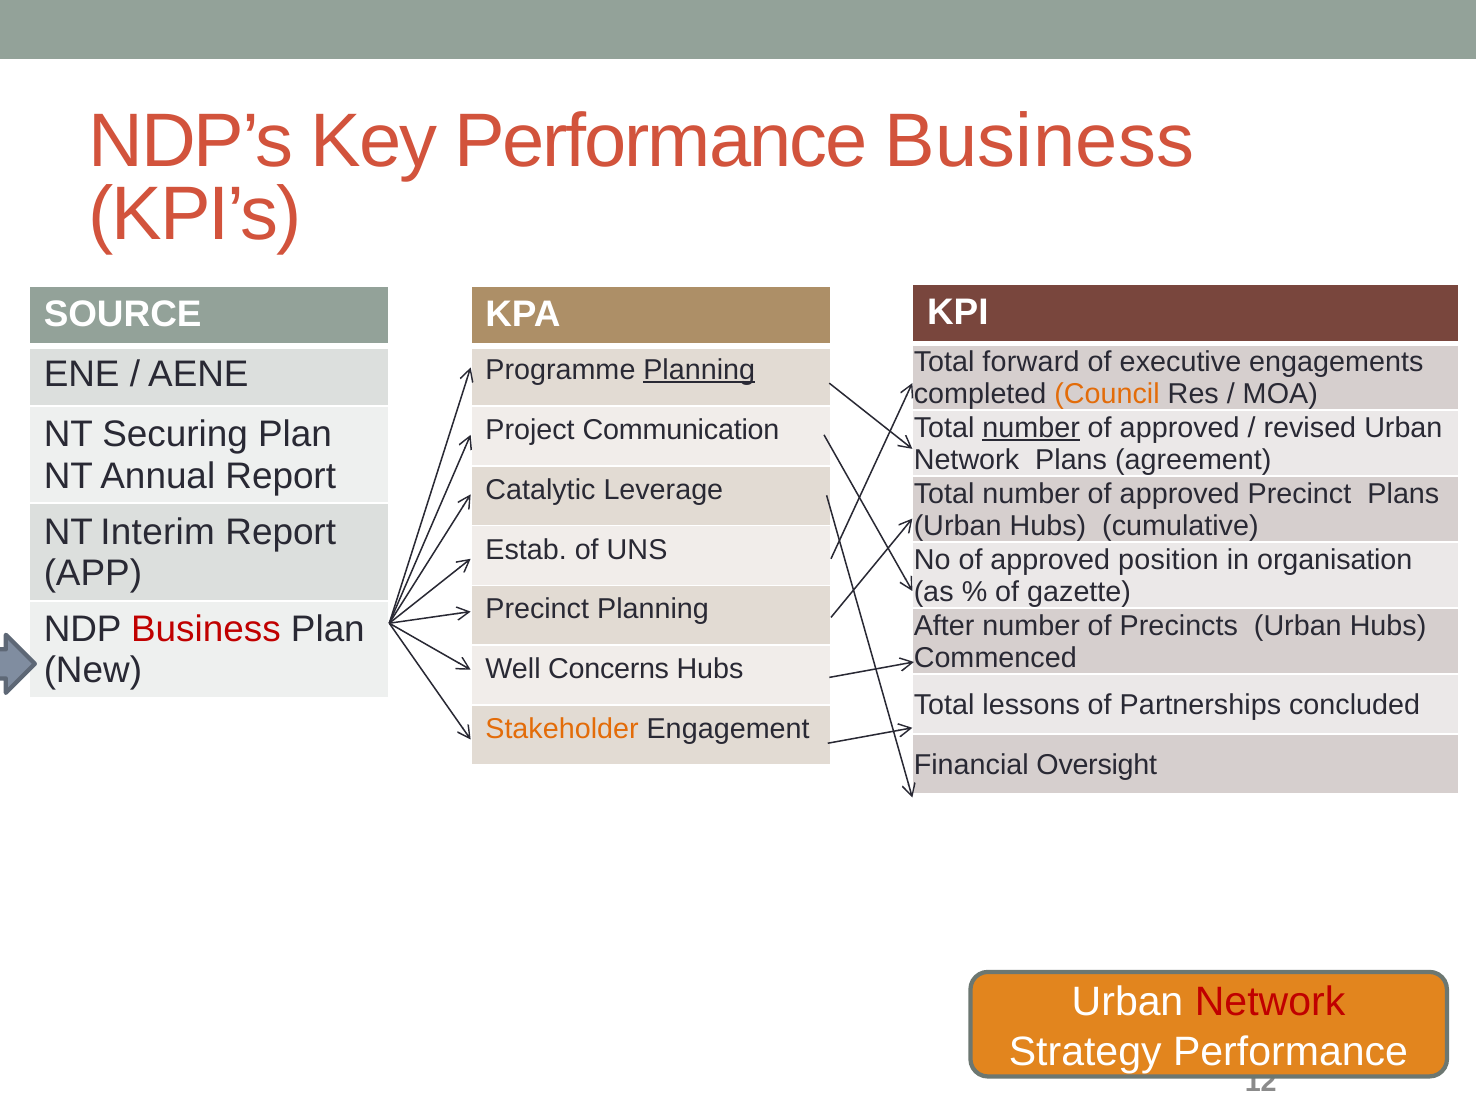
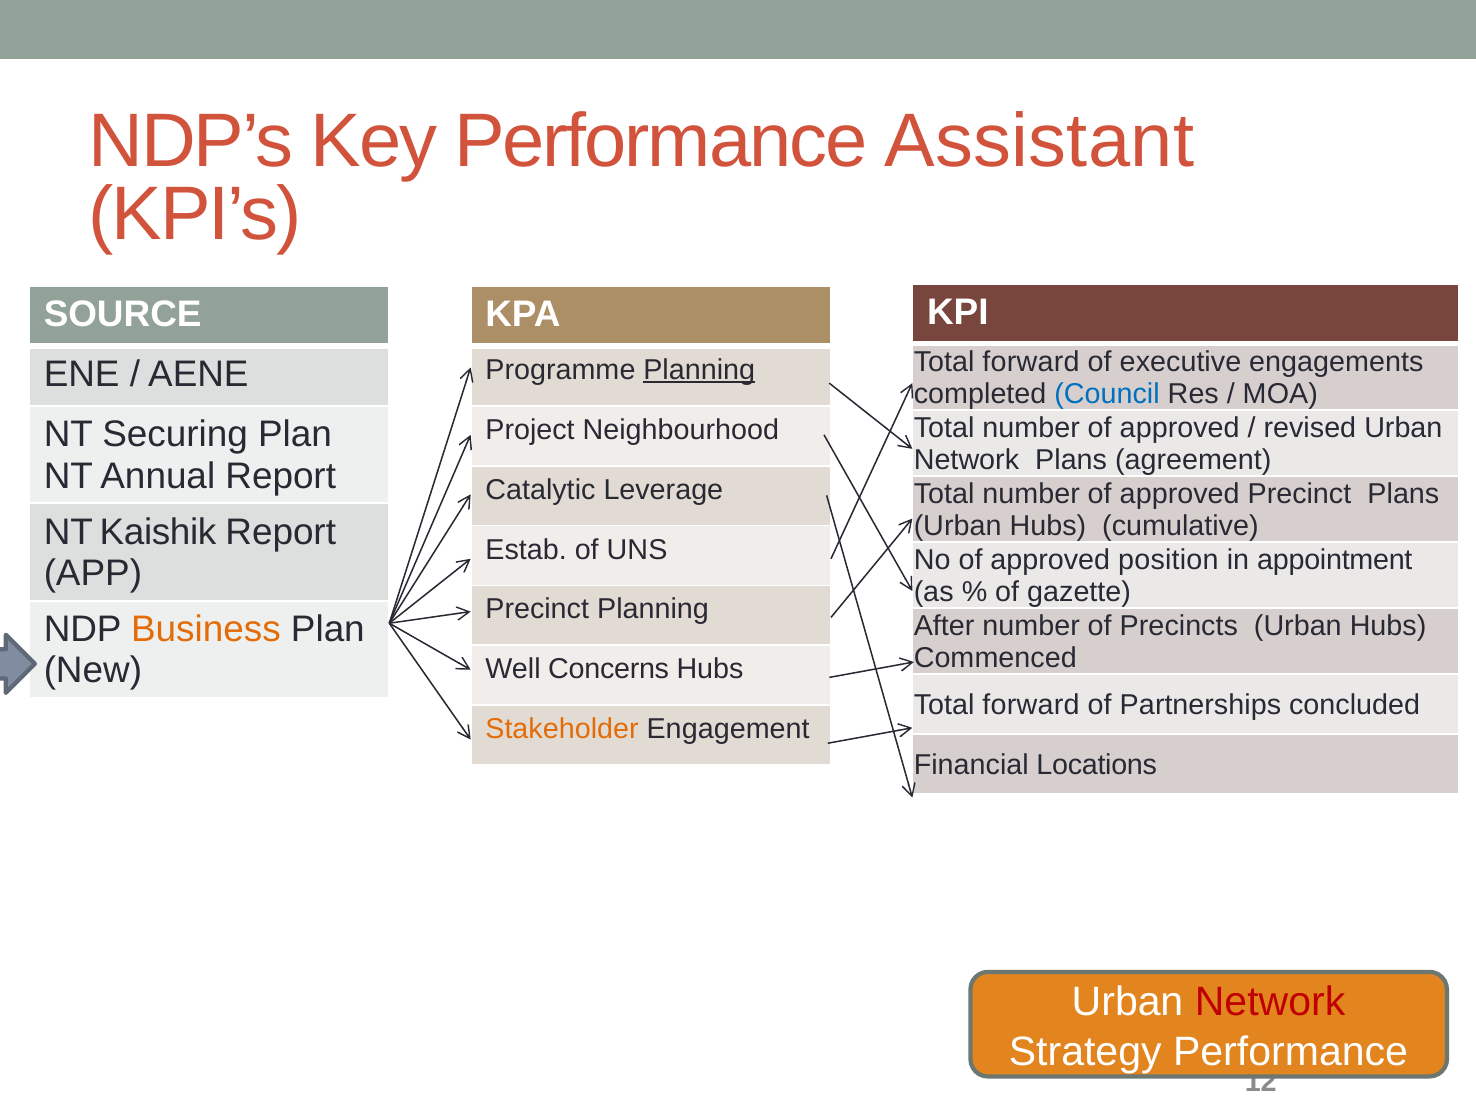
Performance Business: Business -> Assistant
Council colour: orange -> blue
number at (1031, 428) underline: present -> none
Communication: Communication -> Neighbourhood
Interim: Interim -> Kaishik
organisation: organisation -> appointment
Business at (206, 629) colour: red -> orange
lessons at (1031, 705): lessons -> forward
Oversight: Oversight -> Locations
